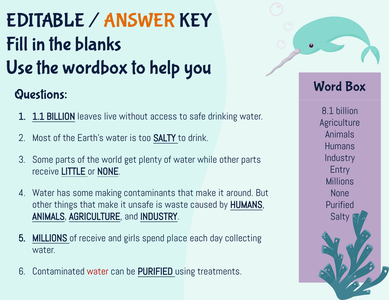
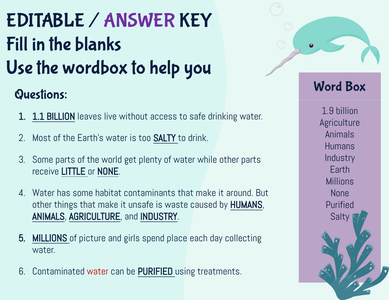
ANSWER colour: orange -> purple
8.1: 8.1 -> 1.9
Entry: Entry -> Earth
making: making -> habitat
of receive: receive -> picture
